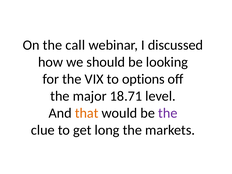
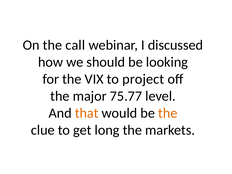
options: options -> project
18.71: 18.71 -> 75.77
the at (168, 113) colour: purple -> orange
